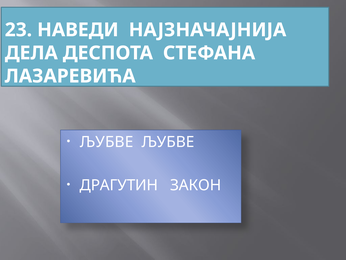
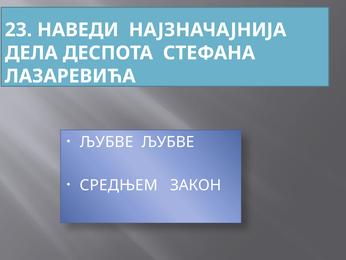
ДРАГУТИН: ДРАГУТИН -> СРЕДЊЕМ
